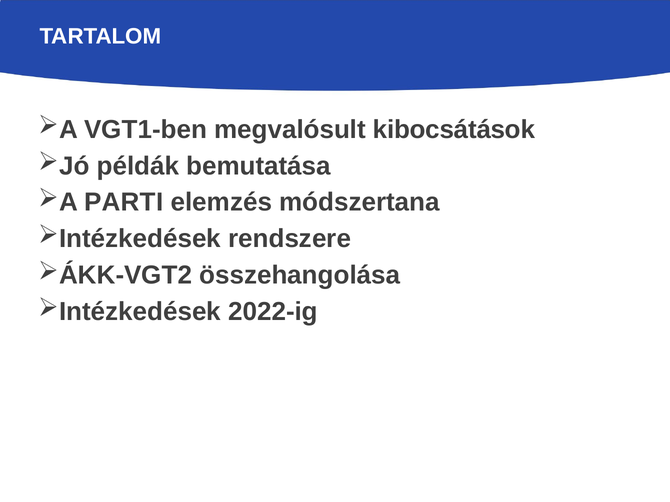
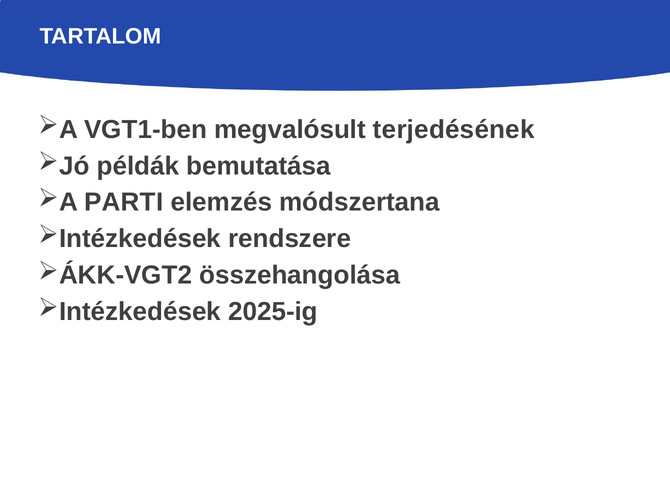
kibocsátások: kibocsátások -> terjedésének
2022-ig: 2022-ig -> 2025-ig
